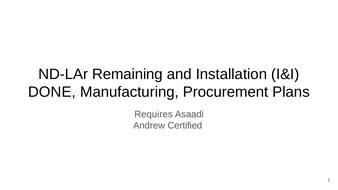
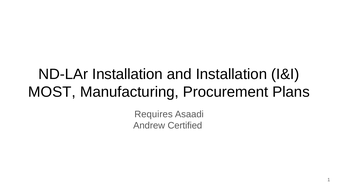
ND-LAr Remaining: Remaining -> Installation
DONE: DONE -> MOST
